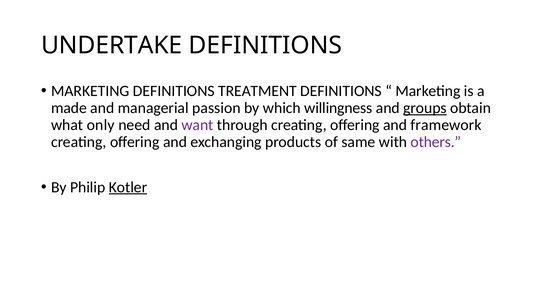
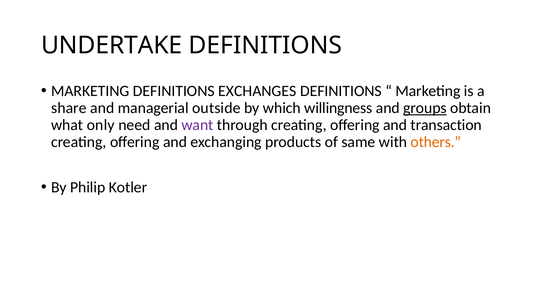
TREATMENT: TREATMENT -> EXCHANGES
made: made -> share
passion: passion -> outside
framework: framework -> transaction
others colour: purple -> orange
Kotler underline: present -> none
